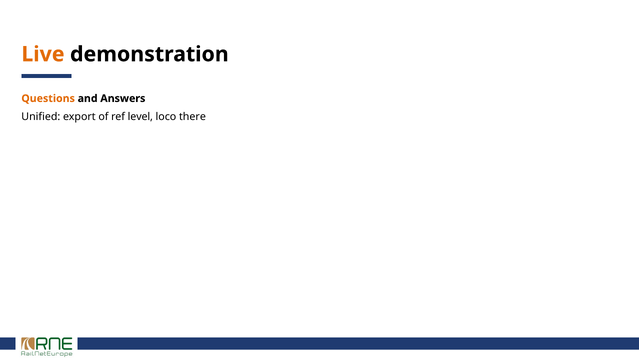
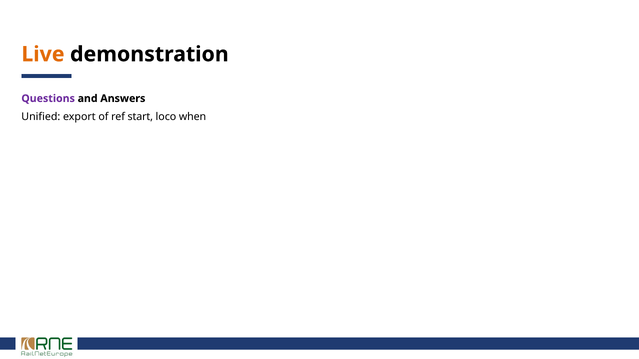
Questions colour: orange -> purple
level: level -> start
there: there -> when
